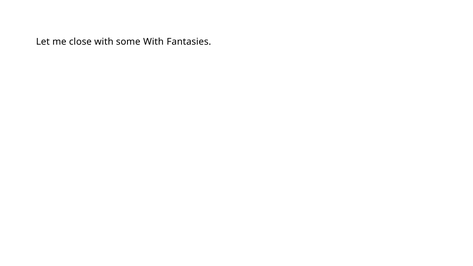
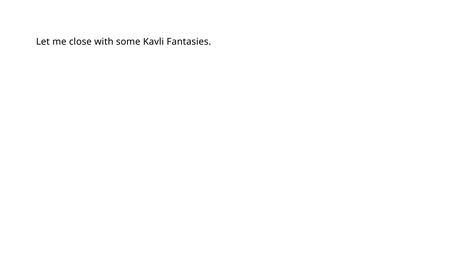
some With: With -> Kavli
